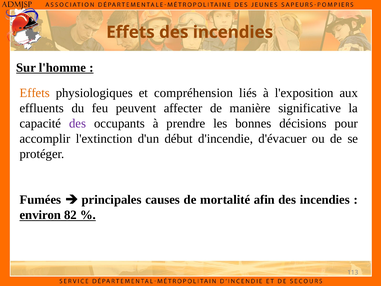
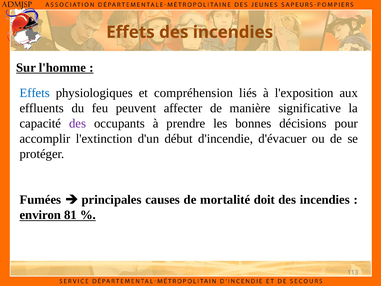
Effets at (35, 93) colour: orange -> blue
afin: afin -> doit
82: 82 -> 81
